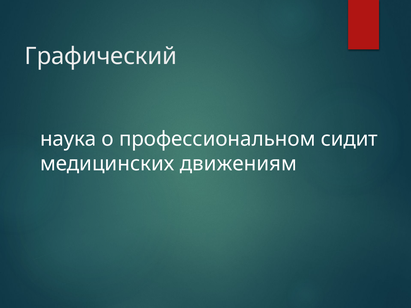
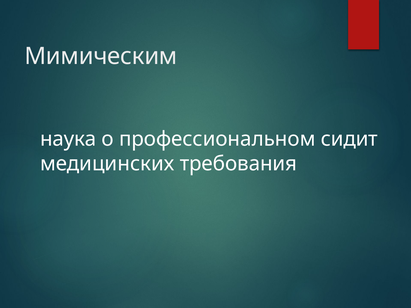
Графический: Графический -> Мимическим
движениям: движениям -> требования
